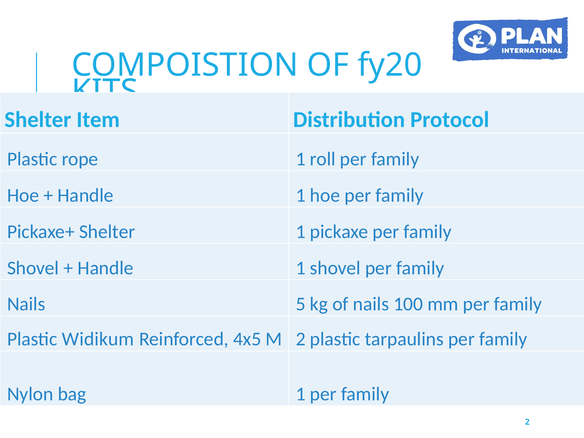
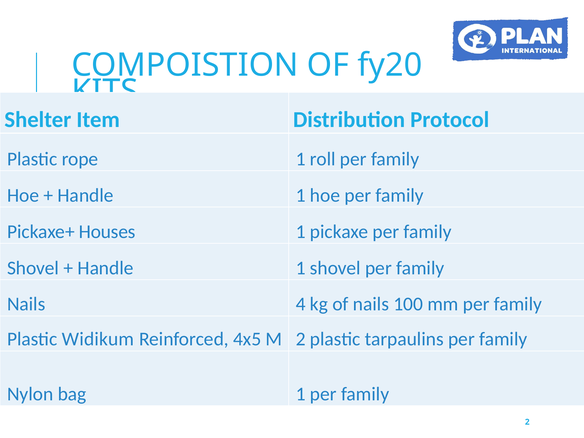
Pickaxe+ Shelter: Shelter -> Houses
5: 5 -> 4
